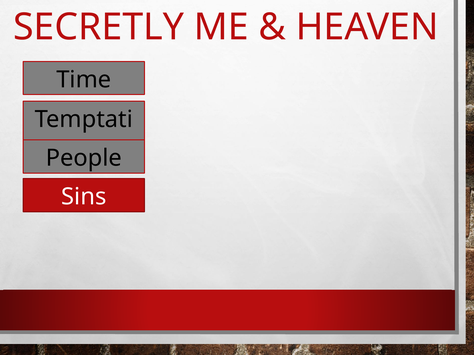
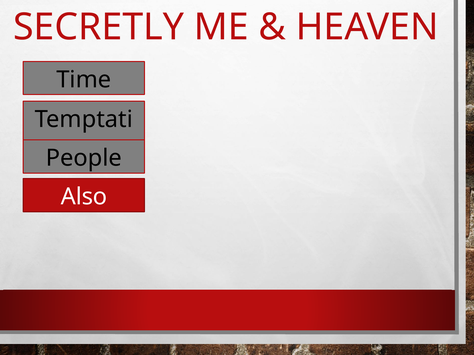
Sins: Sins -> Also
